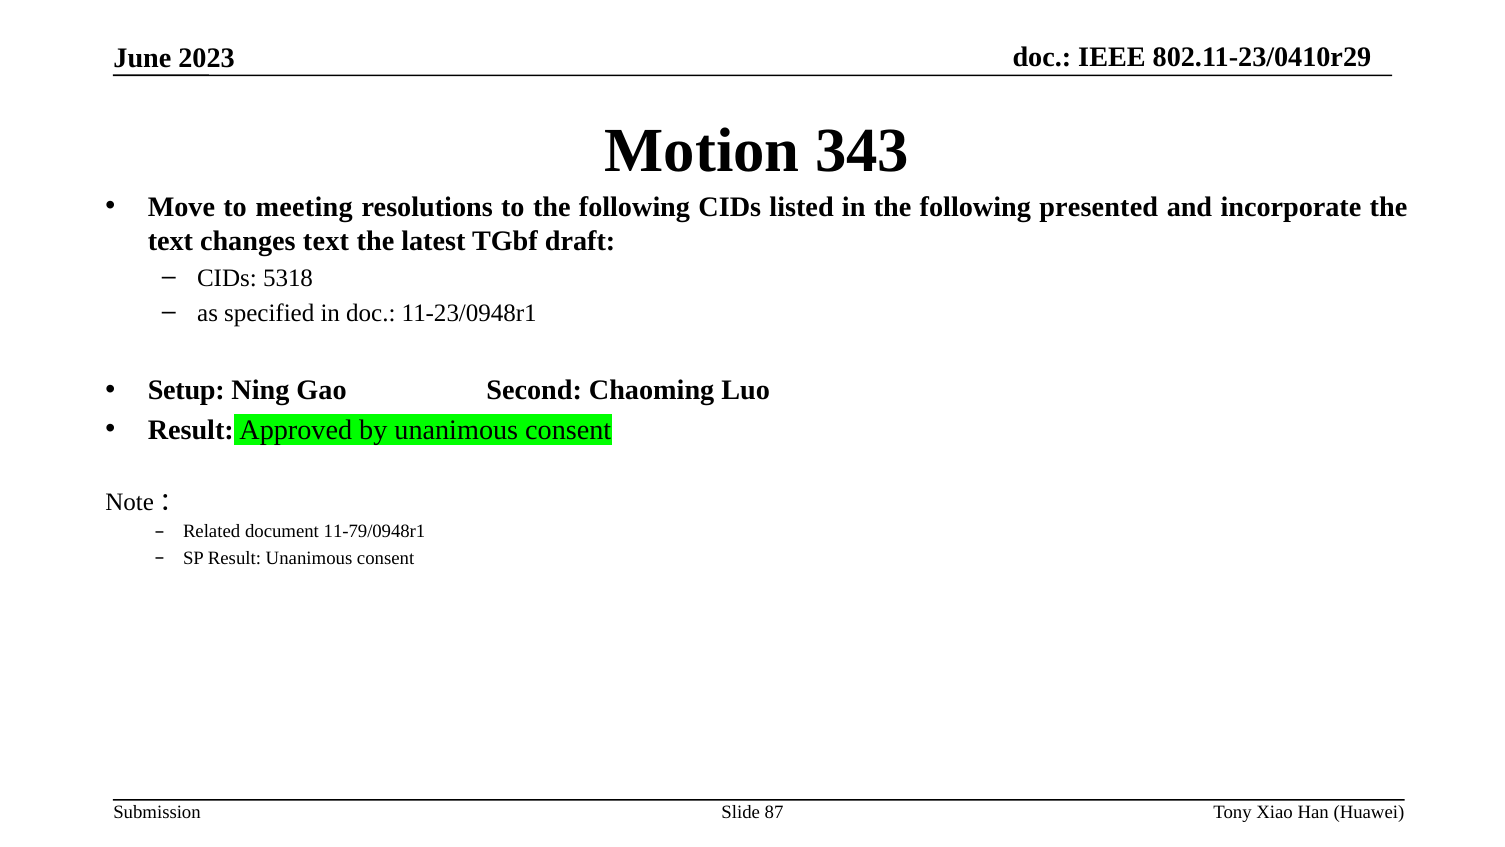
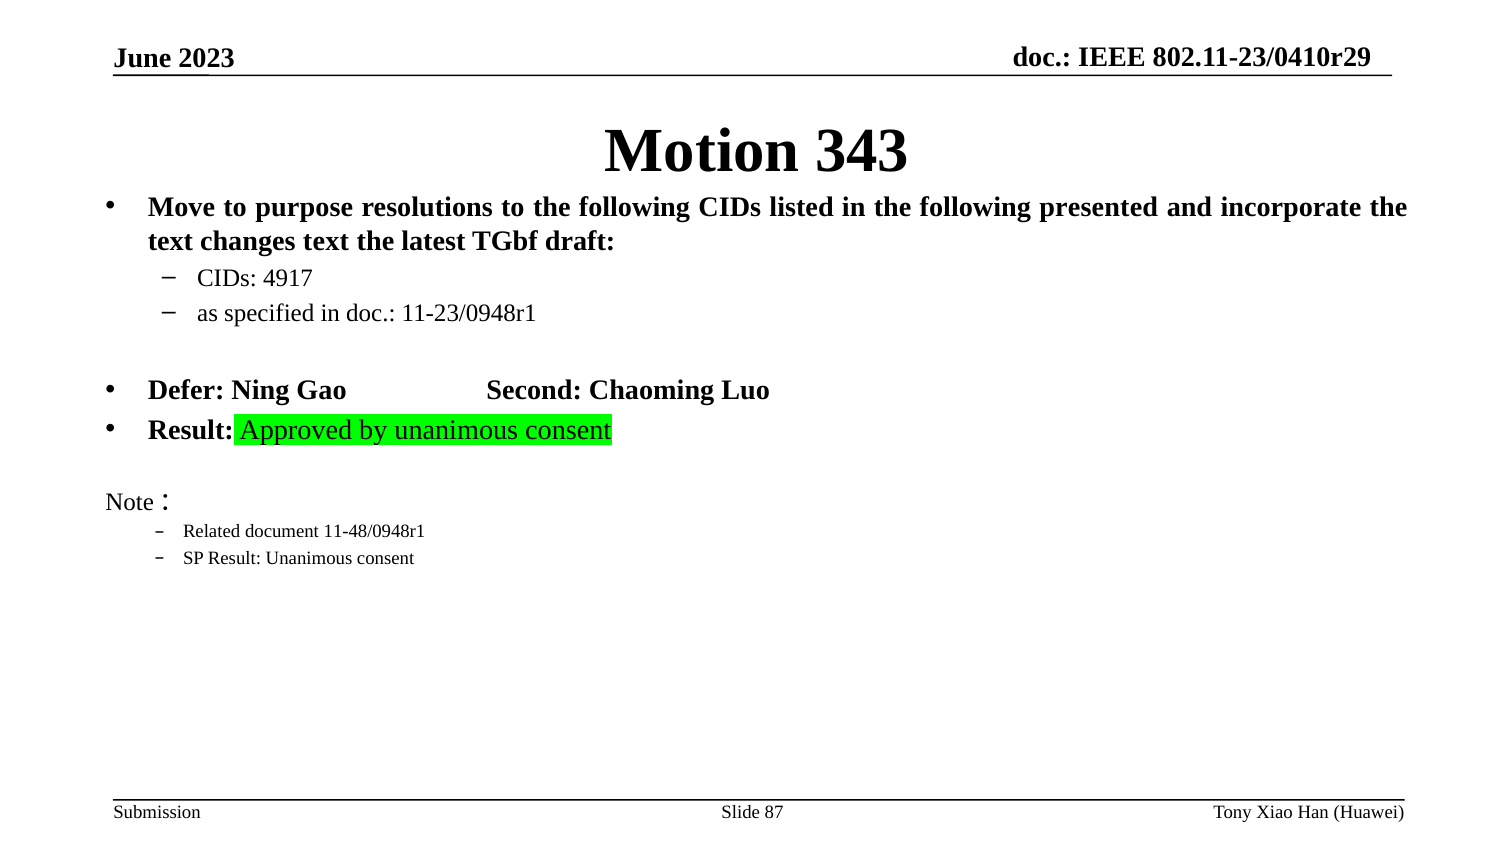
meeting: meeting -> purpose
5318: 5318 -> 4917
Setup: Setup -> Defer
11-79/0948r1: 11-79/0948r1 -> 11-48/0948r1
